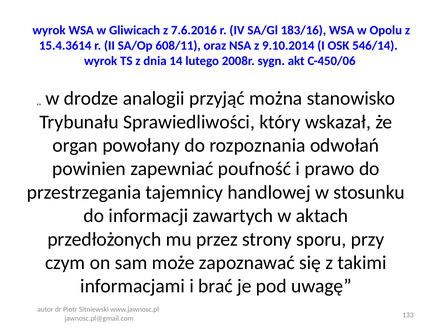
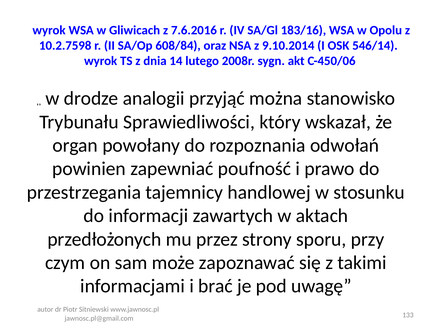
15.4.3614: 15.4.3614 -> 10.2.7598
608/11: 608/11 -> 608/84
